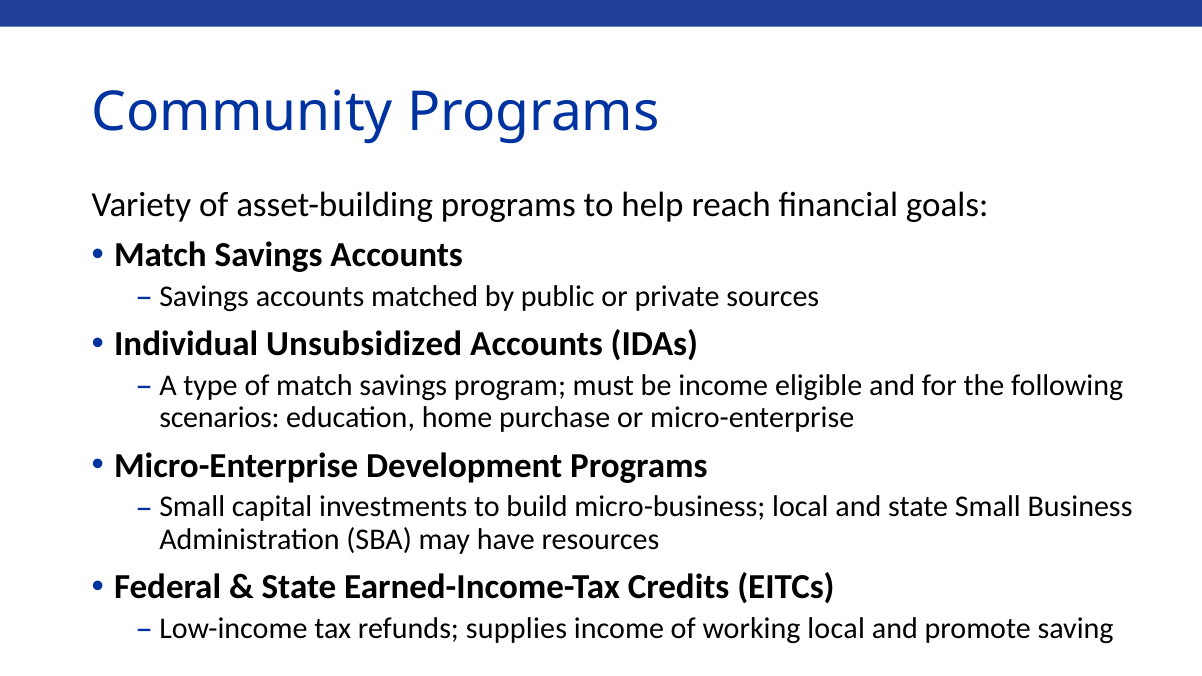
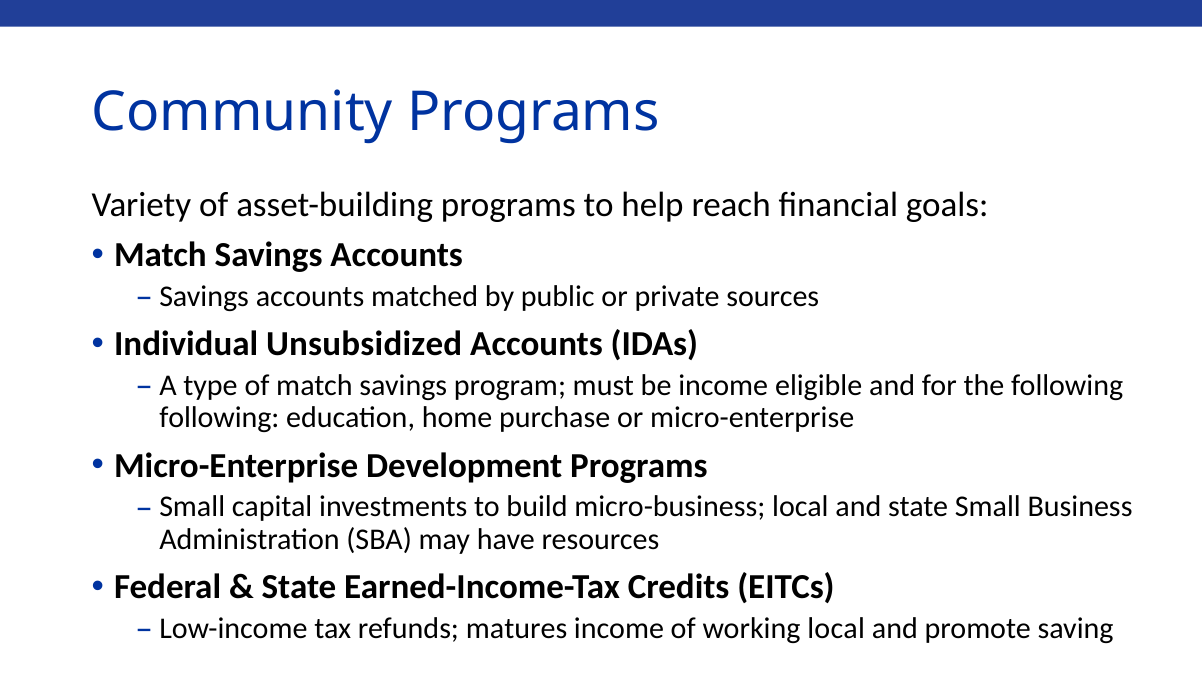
scenarios at (219, 418): scenarios -> following
supplies: supplies -> matures
